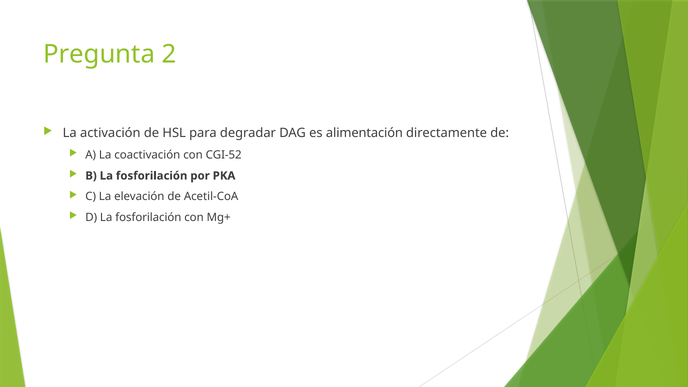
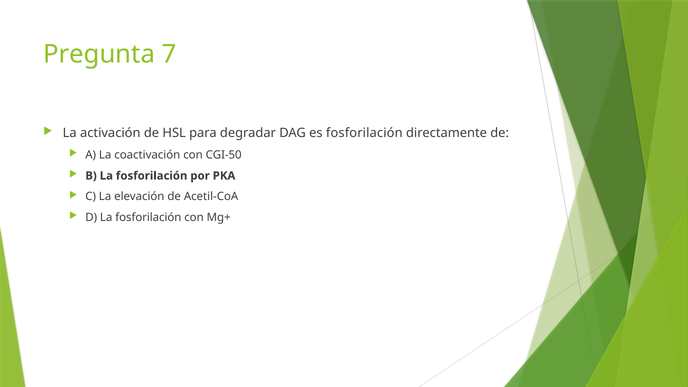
2: 2 -> 7
es alimentación: alimentación -> fosforilación
CGI-52: CGI-52 -> CGI-50
